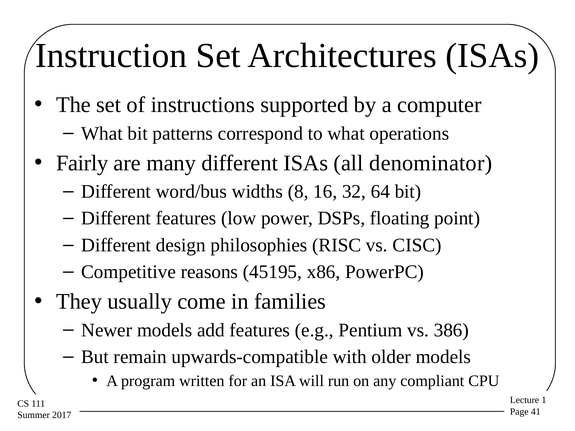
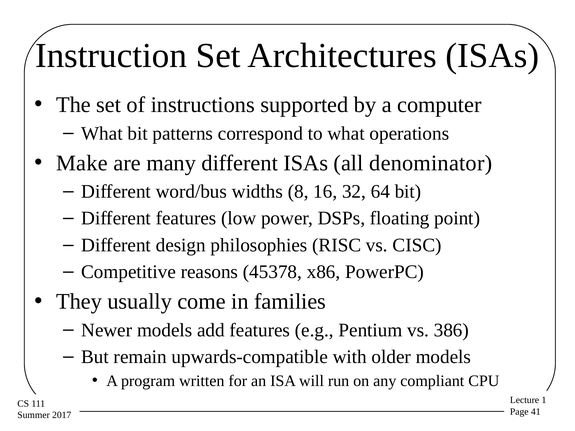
Fairly: Fairly -> Make
45195: 45195 -> 45378
